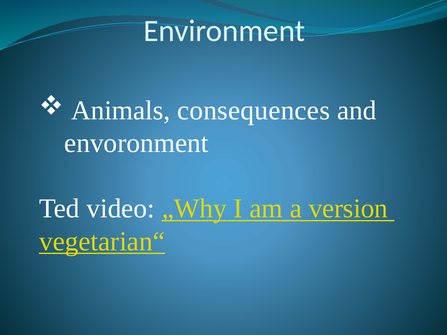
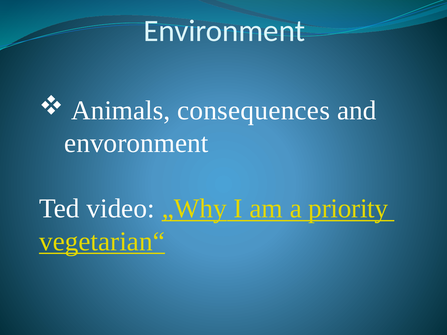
version: version -> priority
